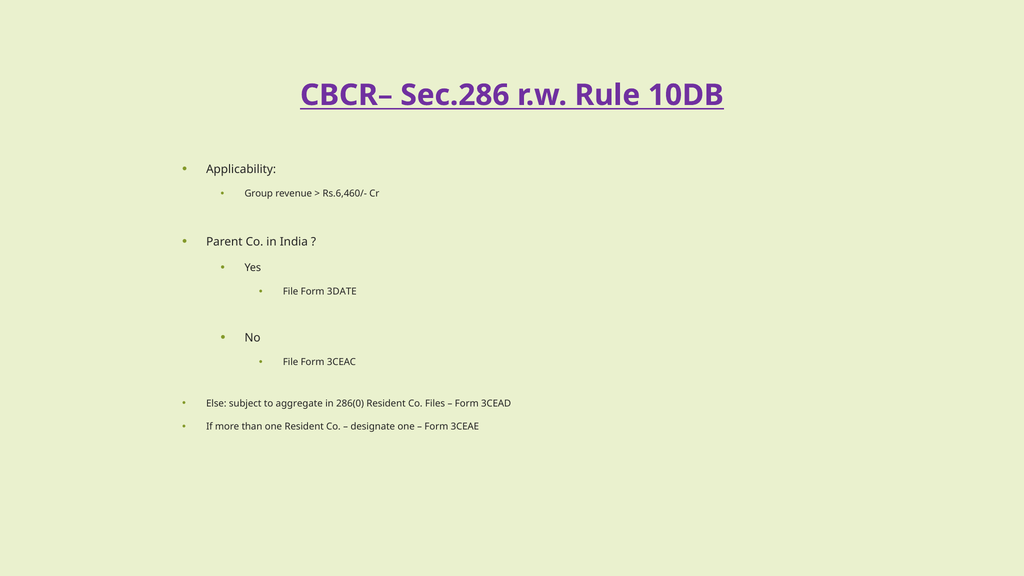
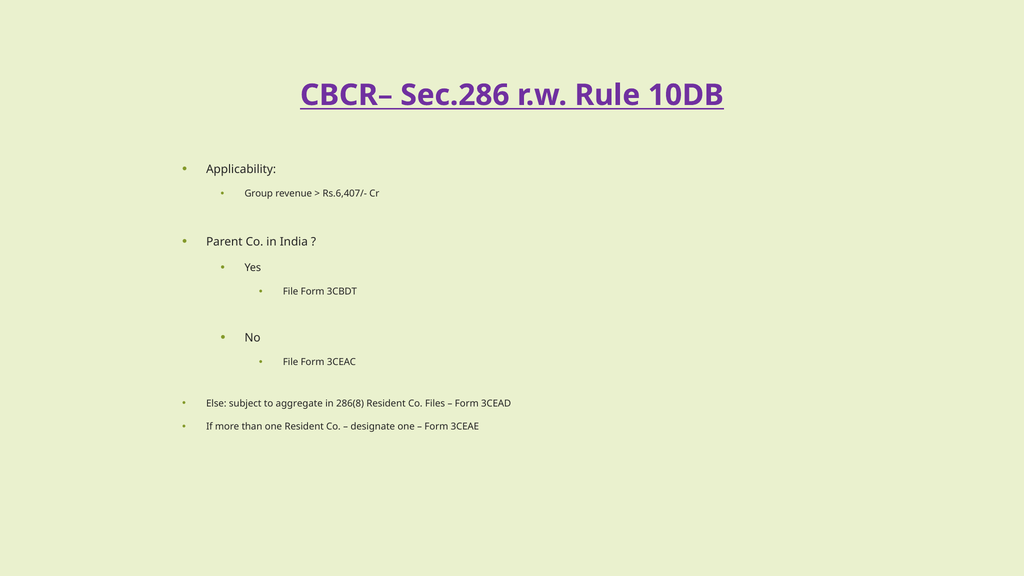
Rs.6,460/-: Rs.6,460/- -> Rs.6,407/-
3DATE: 3DATE -> 3CBDT
286(0: 286(0 -> 286(8
